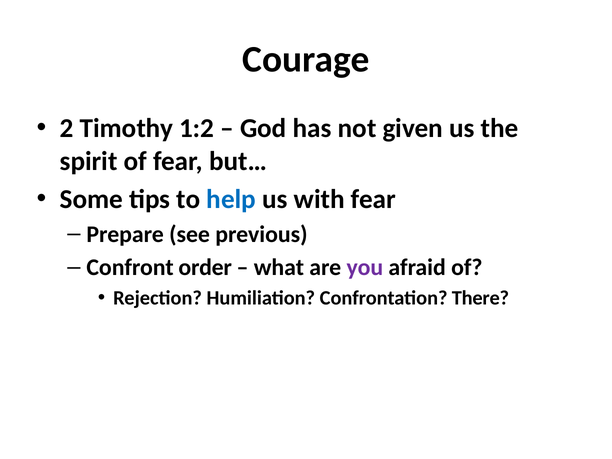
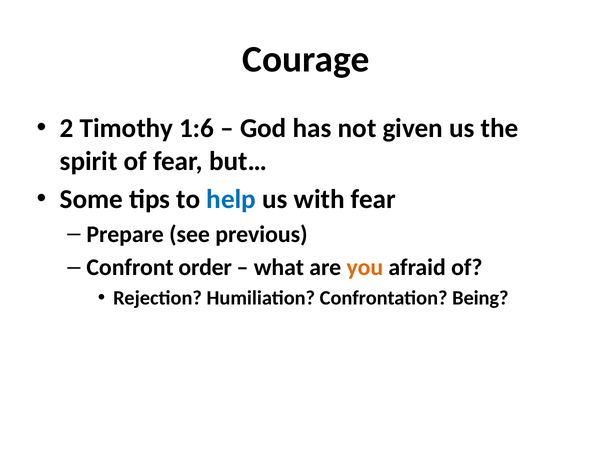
1:2: 1:2 -> 1:6
you colour: purple -> orange
There: There -> Being
